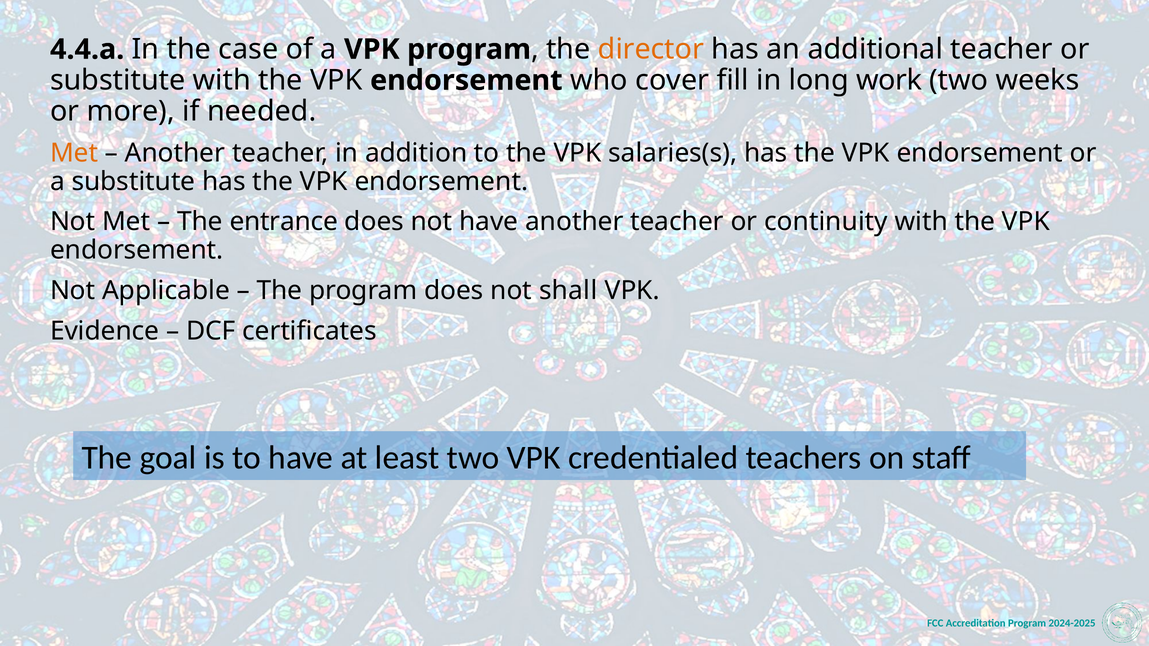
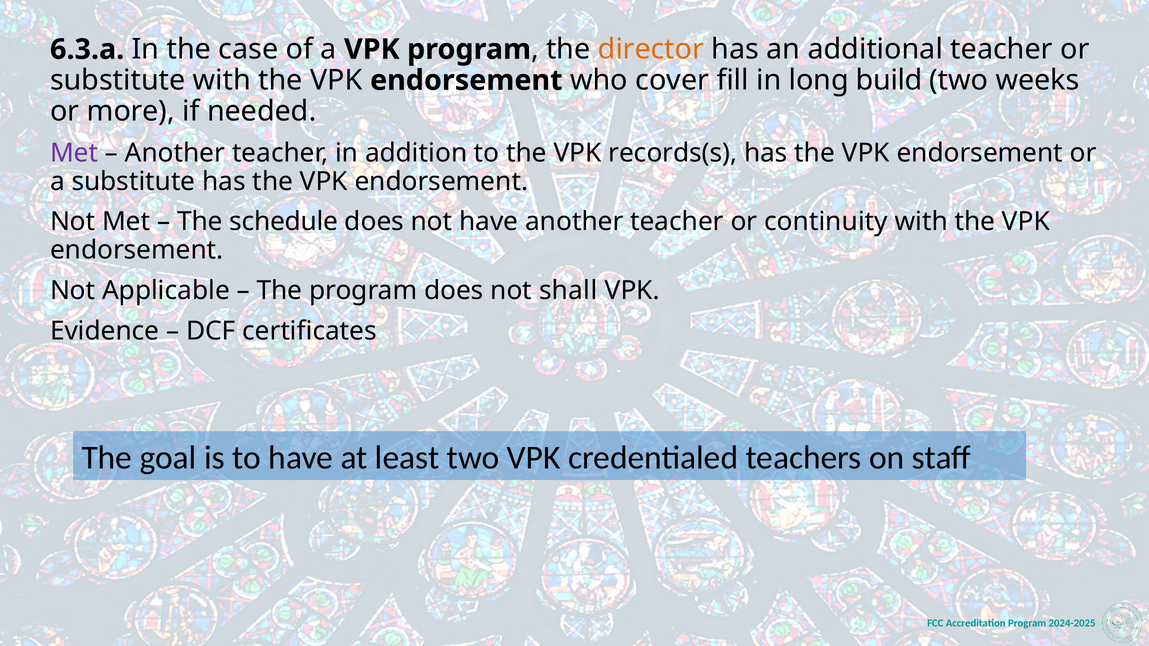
4.4.a: 4.4.a -> 6.3.a
work: work -> build
Met at (74, 153) colour: orange -> purple
salaries(s: salaries(s -> records(s
entrance: entrance -> schedule
